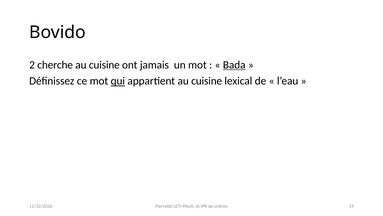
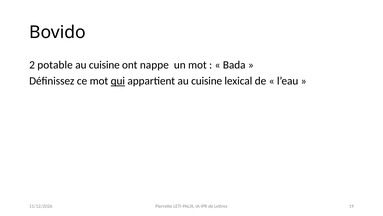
cherche: cherche -> potable
jamais: jamais -> nappe
Bada underline: present -> none
